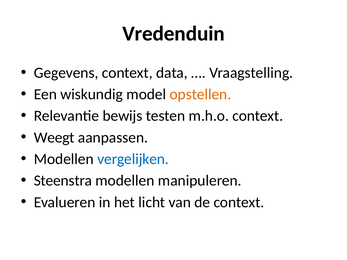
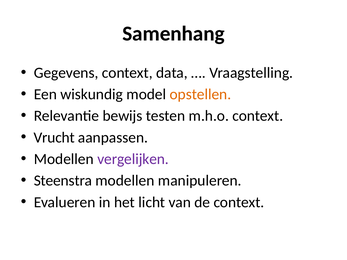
Vredenduin: Vredenduin -> Samenhang
Weegt: Weegt -> Vrucht
vergelijken colour: blue -> purple
